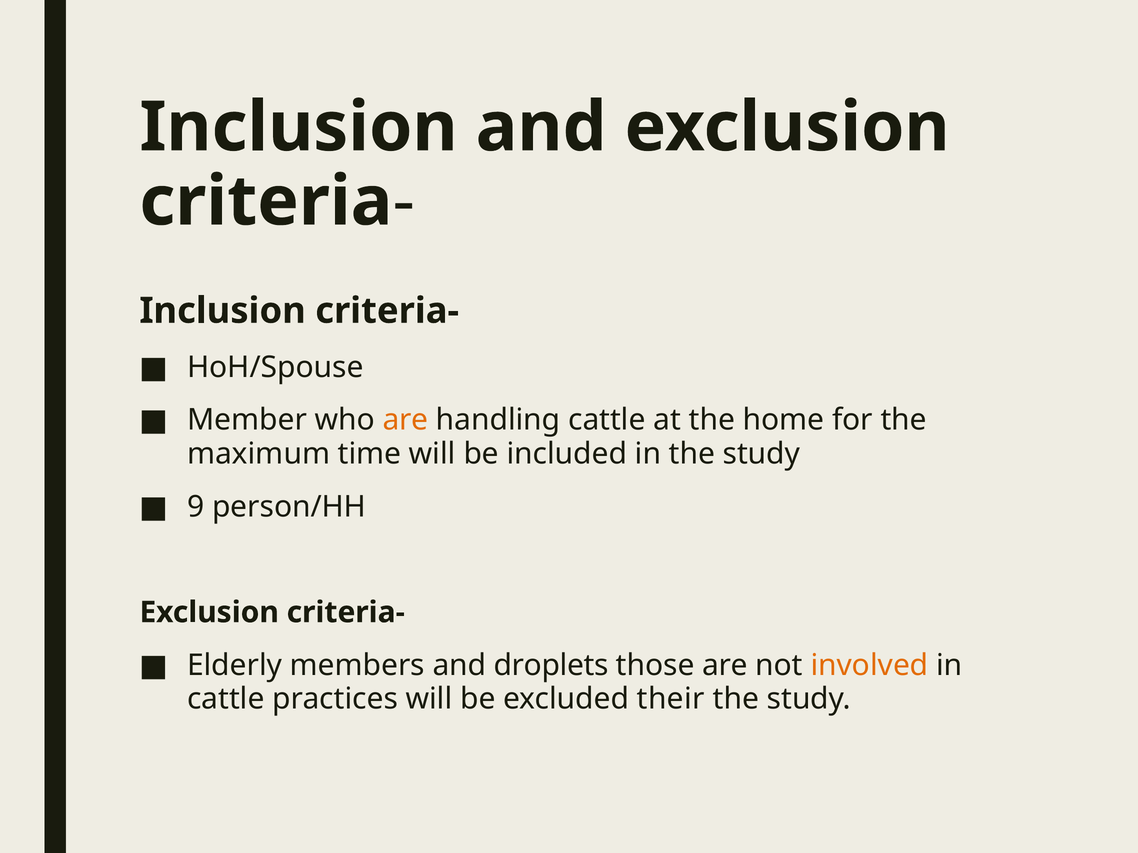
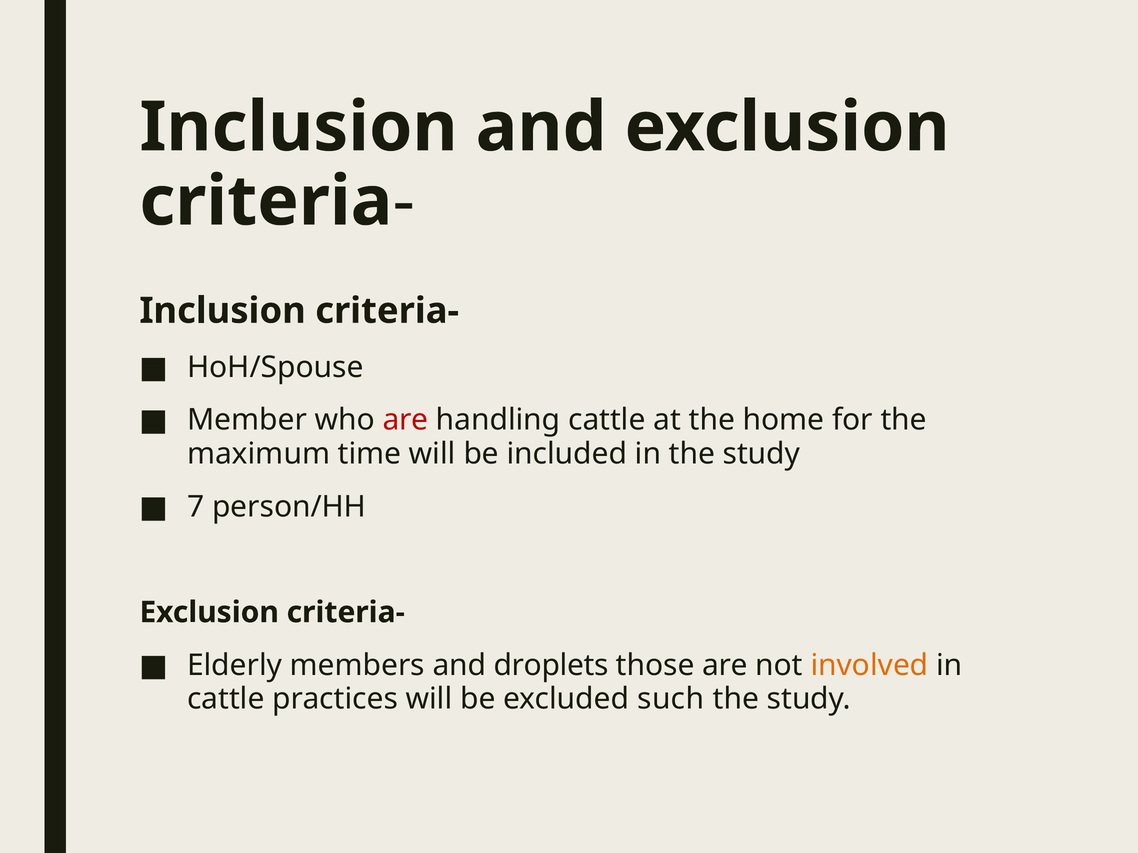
are at (405, 420) colour: orange -> red
9: 9 -> 7
their: their -> such
